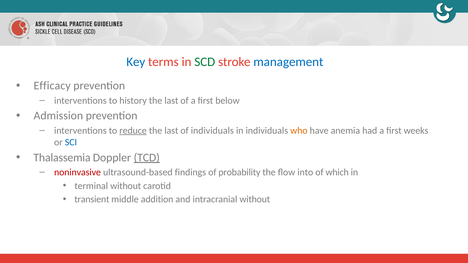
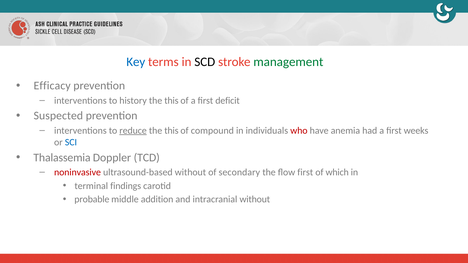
SCD colour: green -> black
management colour: blue -> green
last at (171, 101): last -> this
below: below -> deficit
Admission: Admission -> Suspected
last at (171, 131): last -> this
of individuals: individuals -> compound
who colour: orange -> red
TCD underline: present -> none
ultrasound-based findings: findings -> without
probability: probability -> secondary
flow into: into -> first
terminal without: without -> findings
transient: transient -> probable
